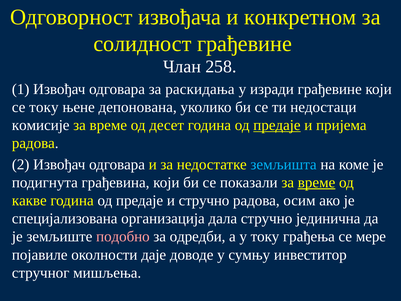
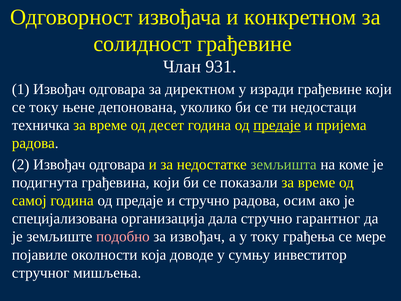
258: 258 -> 931
раскидања: раскидања -> директном
комисије: комисије -> техничка
земљишта colour: light blue -> light green
време at (317, 182) underline: present -> none
какве: какве -> самој
јединична: јединична -> гарантног
за одредби: одредби -> извођач
даје: даје -> која
